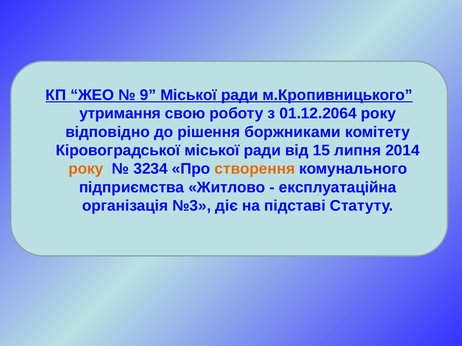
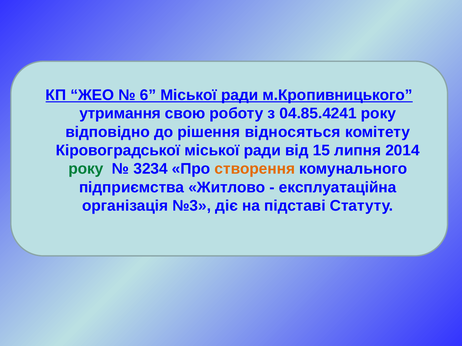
9: 9 -> 6
01.12.2064: 01.12.2064 -> 04.85.4241
боржниками: боржниками -> відносяться
року at (86, 169) colour: orange -> green
